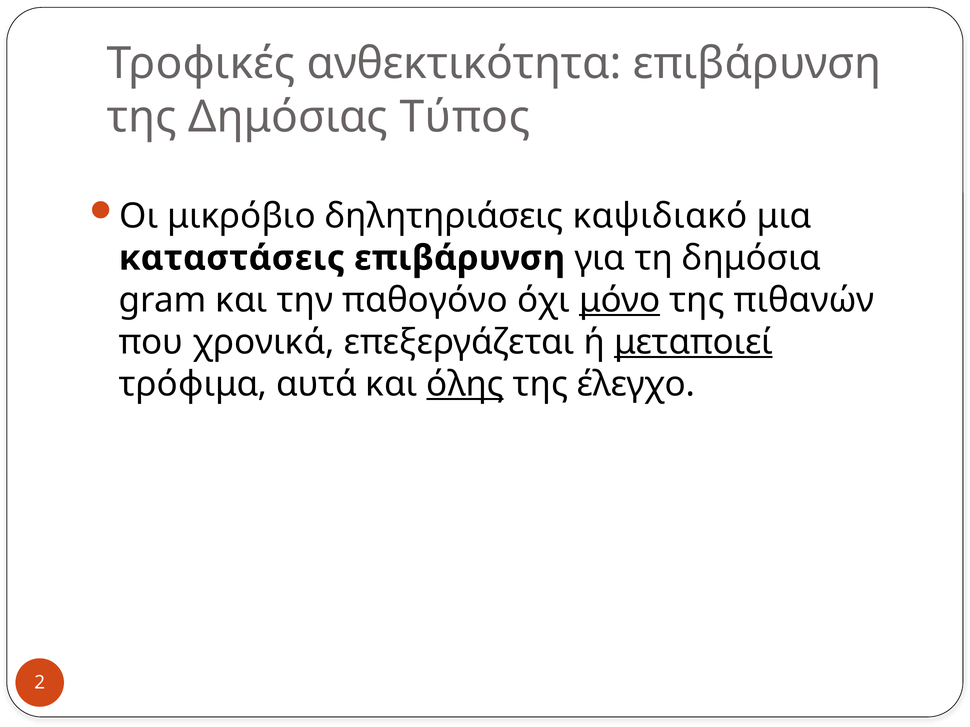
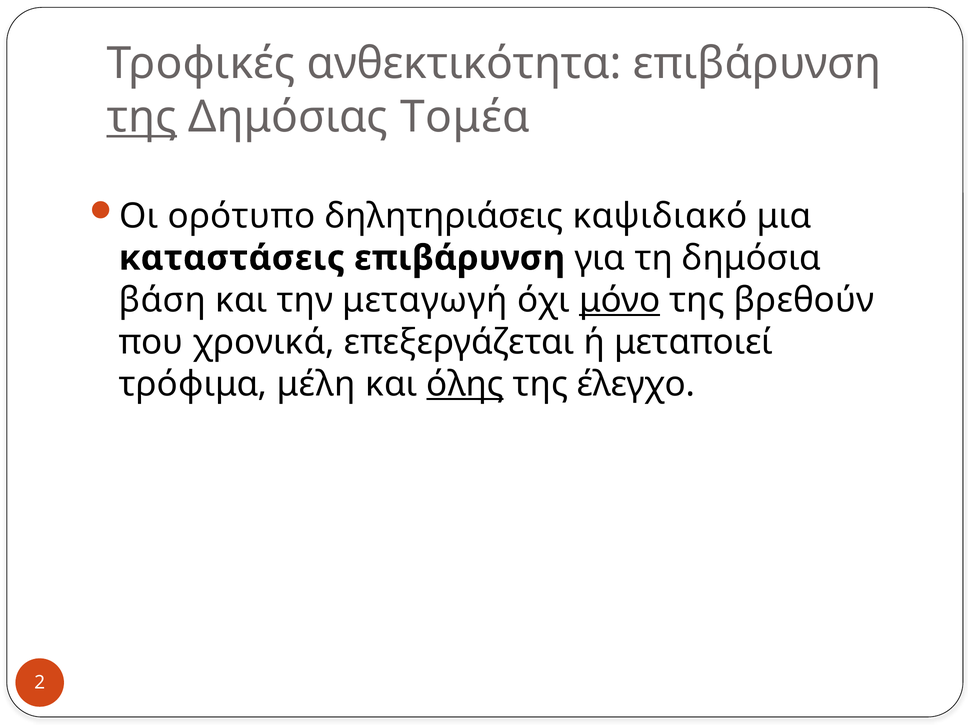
της at (142, 117) underline: none -> present
Τύπος: Τύπος -> Τομέα
μικρόβιο: μικρόβιο -> ορότυπο
gram: gram -> βάση
παθογόνο: παθογόνο -> μεταγωγή
πιθανών: πιθανών -> βρεθούν
μεταποιεί underline: present -> none
αυτά: αυτά -> μέλη
